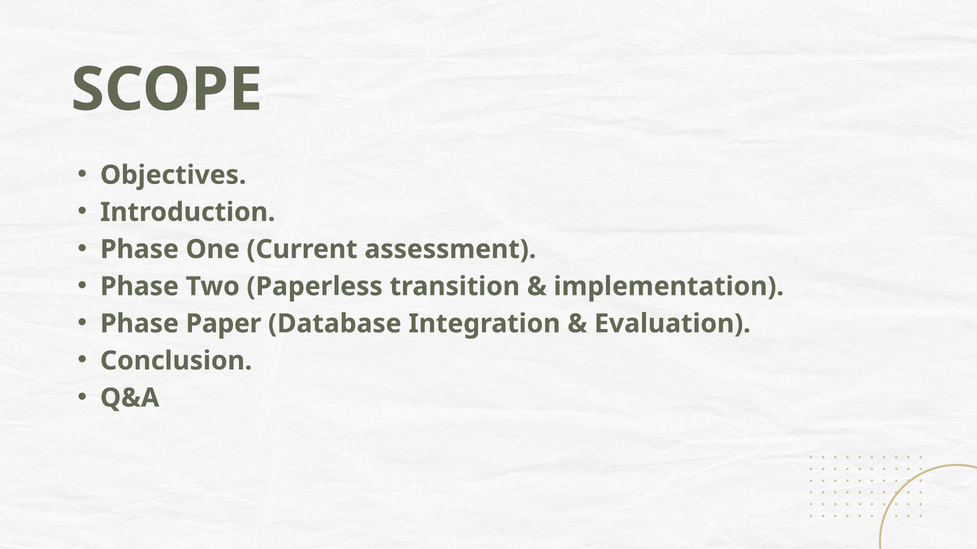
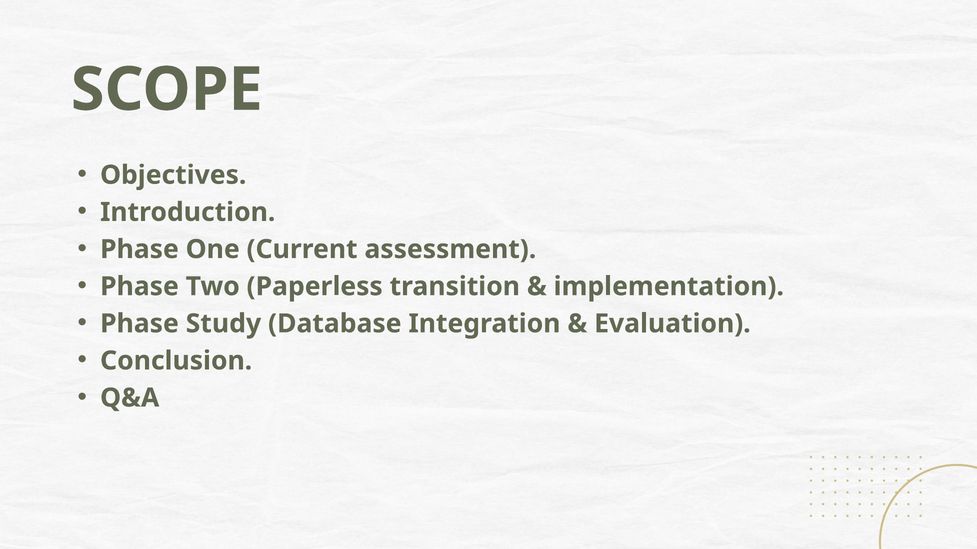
Paper: Paper -> Study
